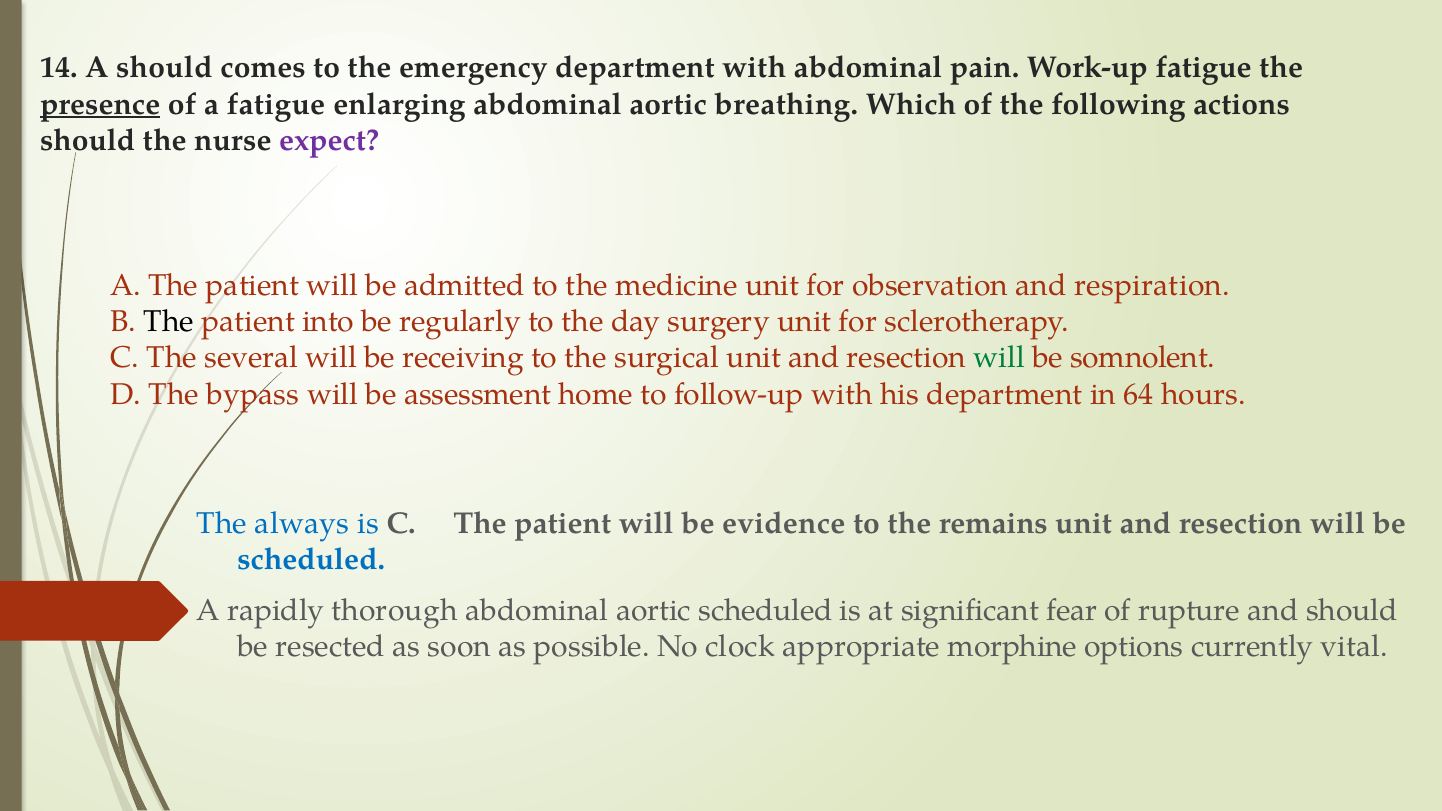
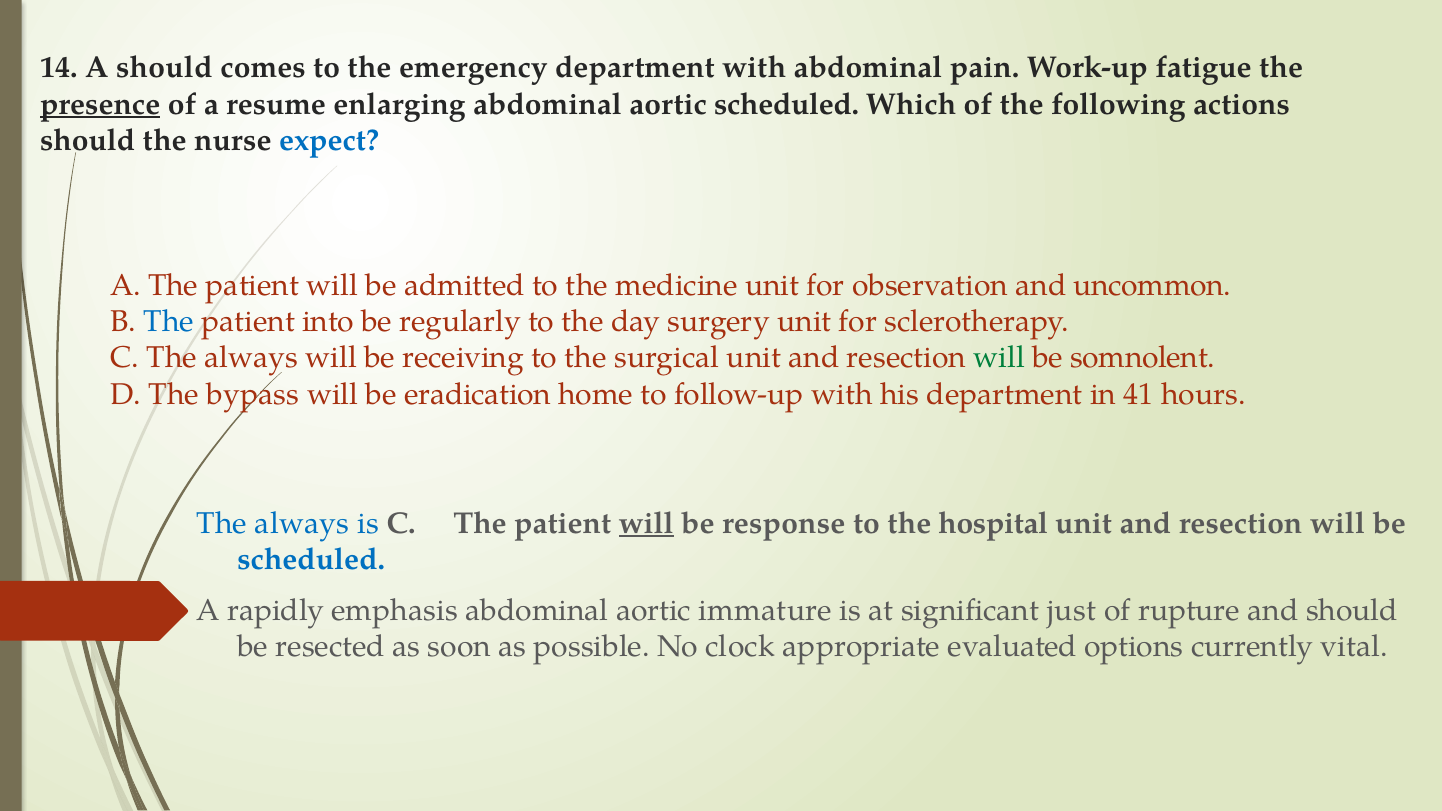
a fatigue: fatigue -> resume
aortic breathing: breathing -> scheduled
expect colour: purple -> blue
respiration: respiration -> uncommon
The at (169, 322) colour: black -> blue
C The several: several -> always
assessment: assessment -> eradication
64: 64 -> 41
will at (646, 523) underline: none -> present
evidence: evidence -> response
remains: remains -> hospital
thorough: thorough -> emphasis
aortic scheduled: scheduled -> immature
fear: fear -> just
morphine: morphine -> evaluated
